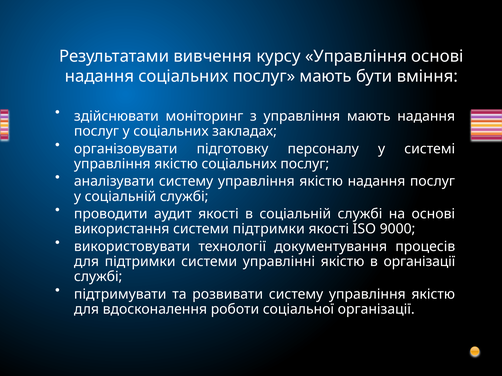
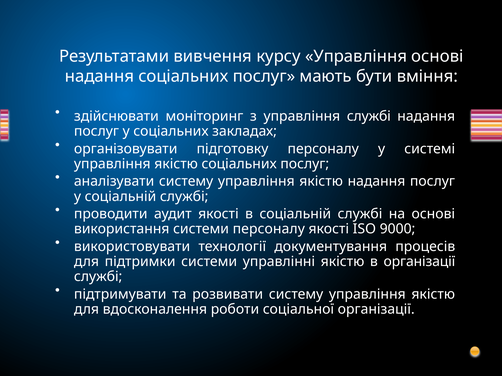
управління мають: мають -> службі
системи підтримки: підтримки -> персоналу
